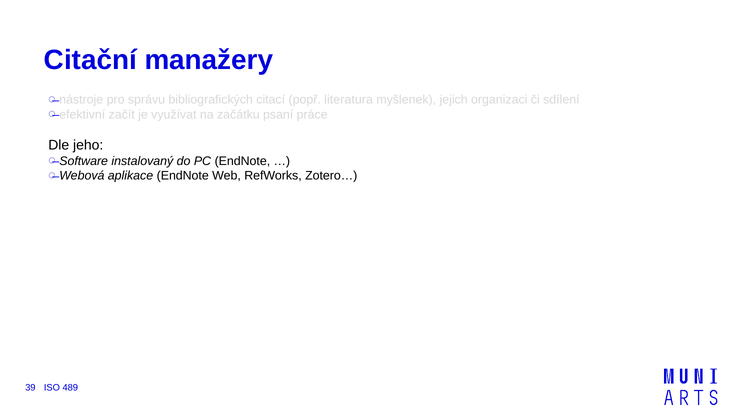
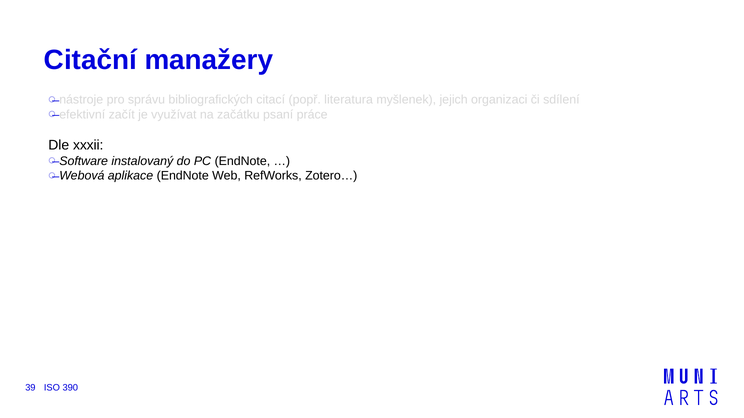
jeho: jeho -> xxxii
489: 489 -> 390
